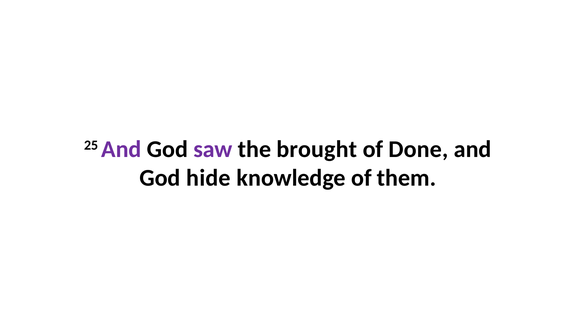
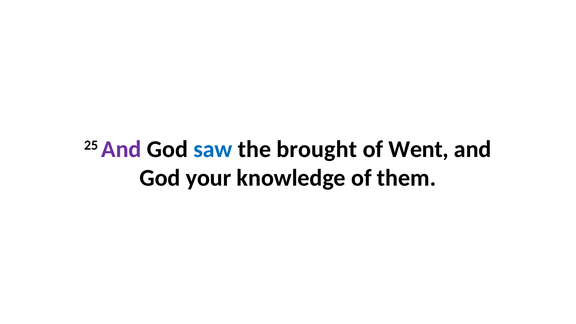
saw colour: purple -> blue
Done: Done -> Went
hide: hide -> your
